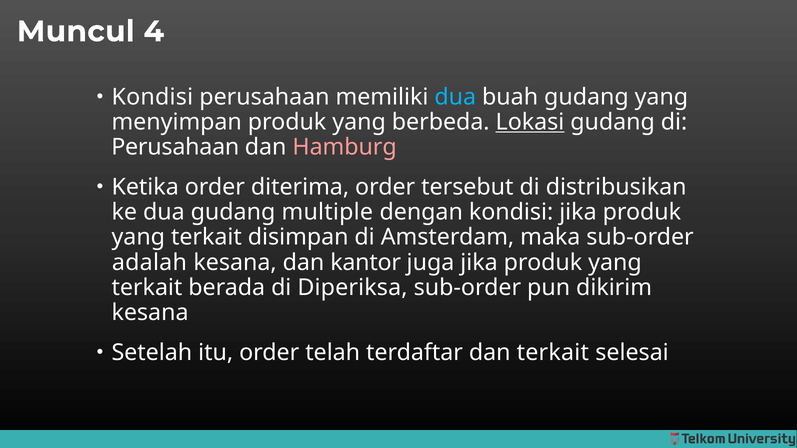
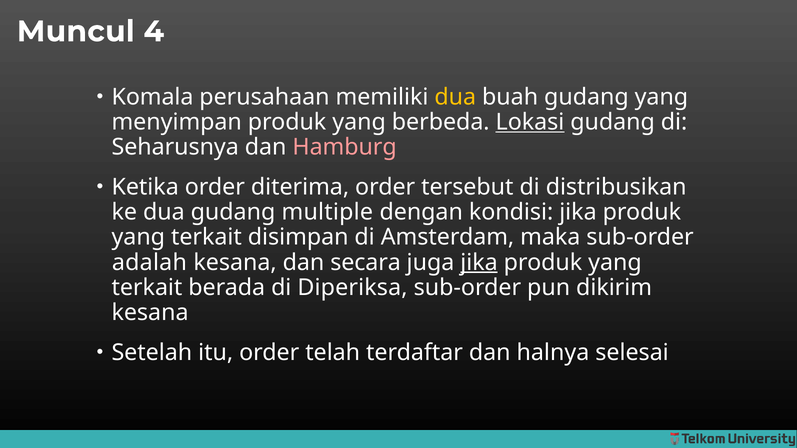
Kondisi at (152, 97): Kondisi -> Komala
dua at (455, 97) colour: light blue -> yellow
Perusahaan at (175, 147): Perusahaan -> Seharusnya
kantor: kantor -> secara
jika at (479, 263) underline: none -> present
dan terkait: terkait -> halnya
